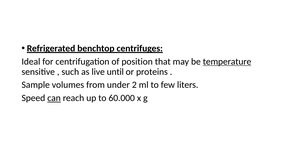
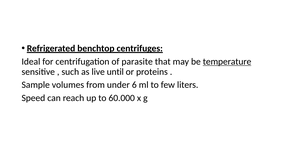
position: position -> parasite
2: 2 -> 6
can underline: present -> none
